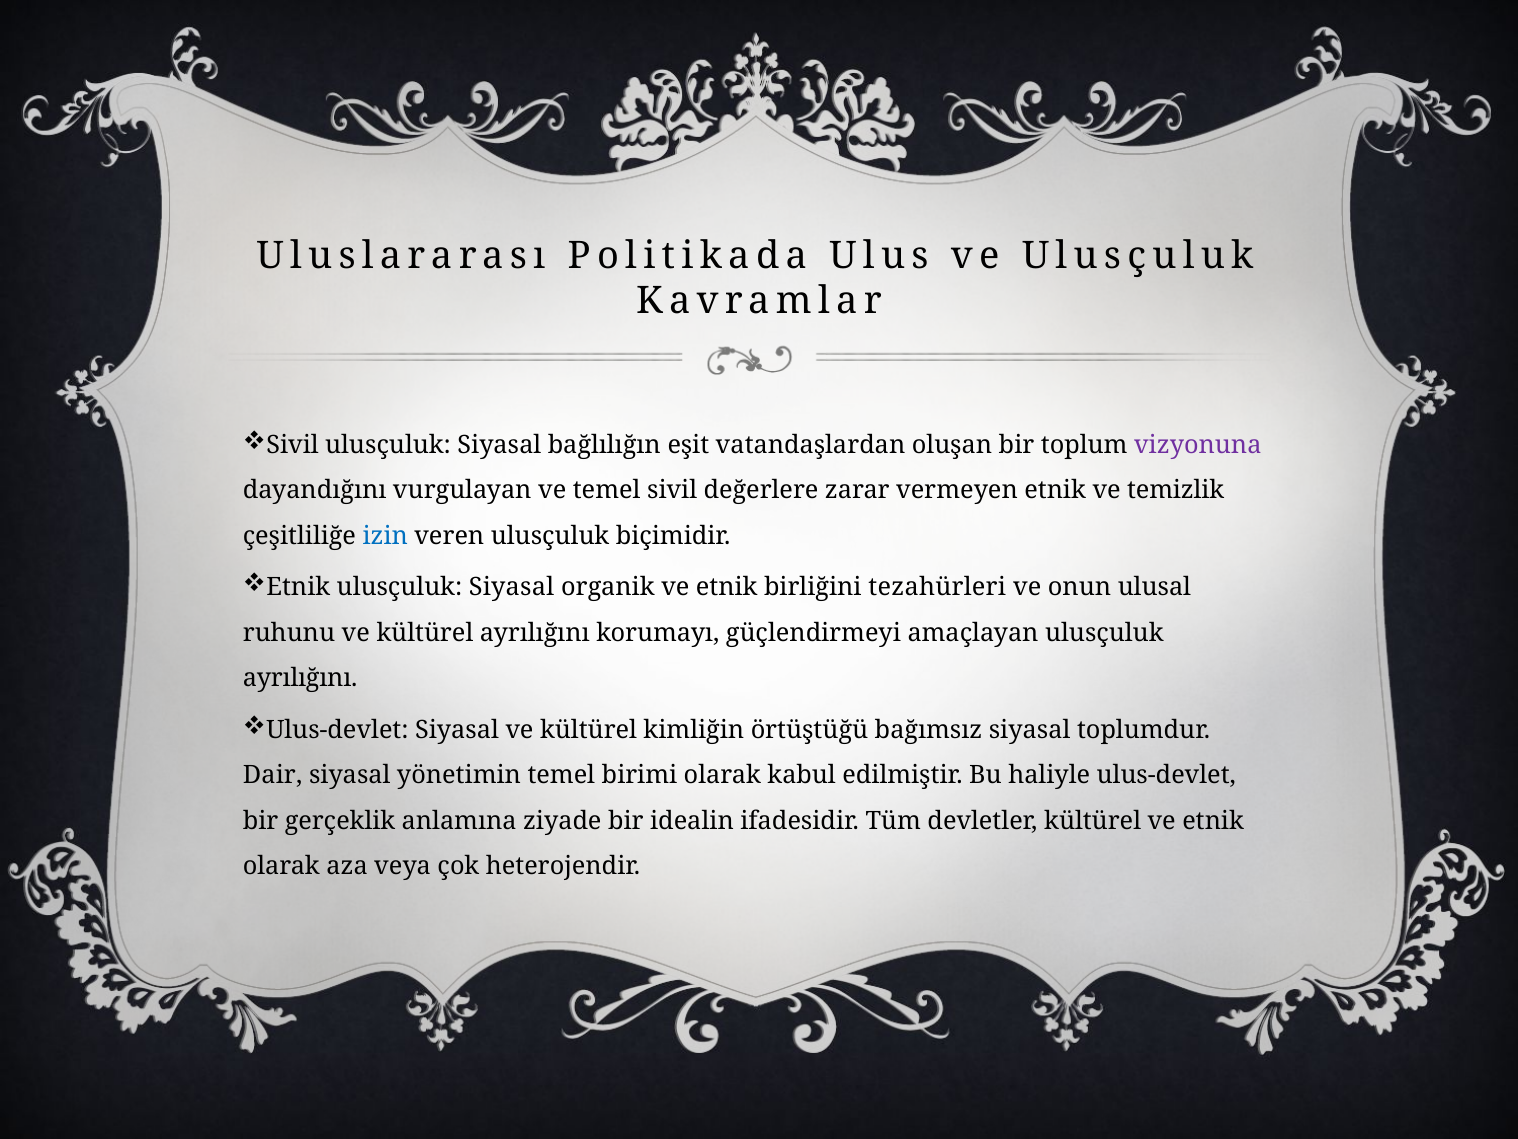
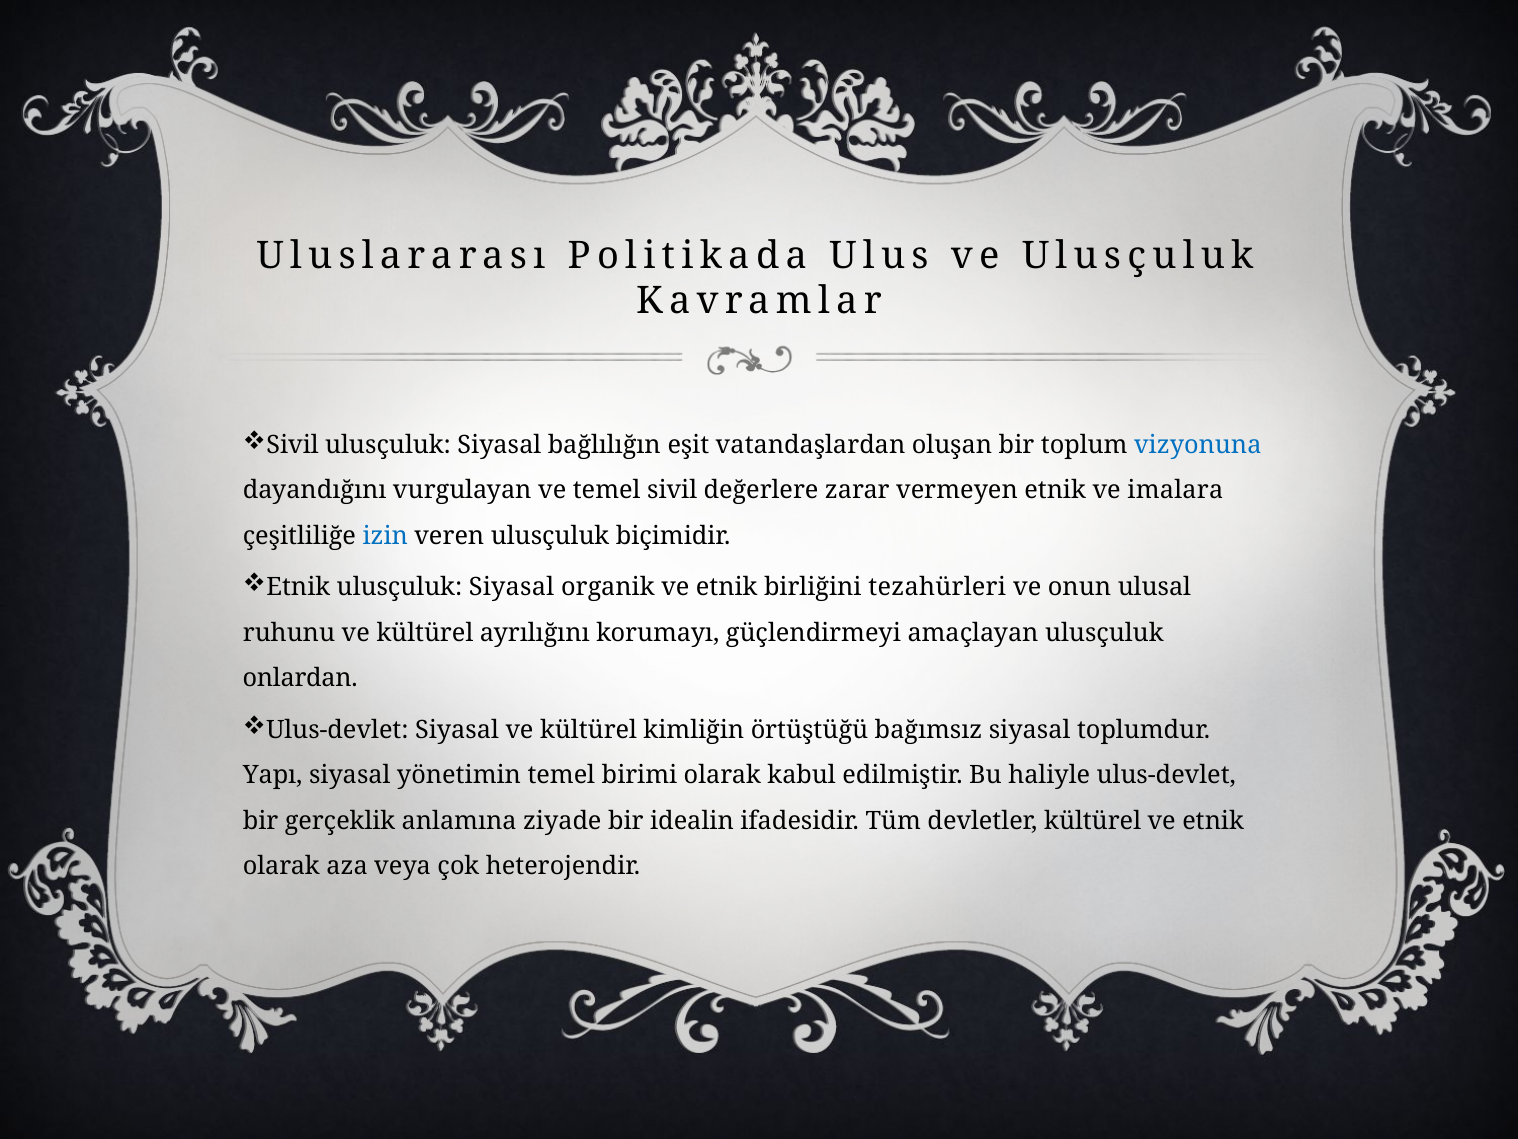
vizyonuna colour: purple -> blue
temizlik: temizlik -> imalara
ayrılığını at (300, 678): ayrılığını -> onlardan
Dair: Dair -> Yapı
